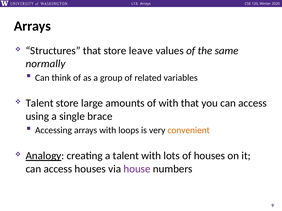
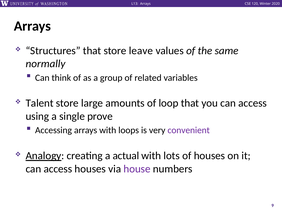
of with: with -> loop
brace: brace -> prove
convenient colour: orange -> purple
a talent: talent -> actual
